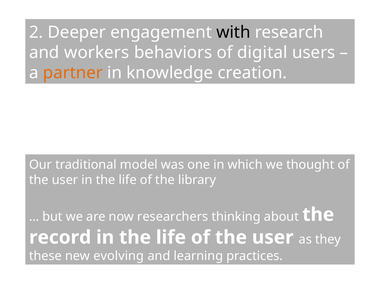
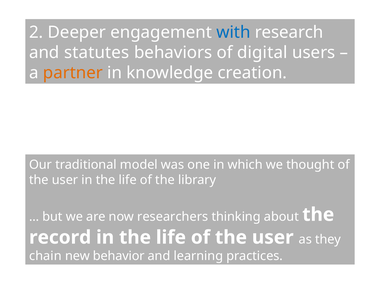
with colour: black -> blue
workers: workers -> statutes
these: these -> chain
evolving: evolving -> behavior
